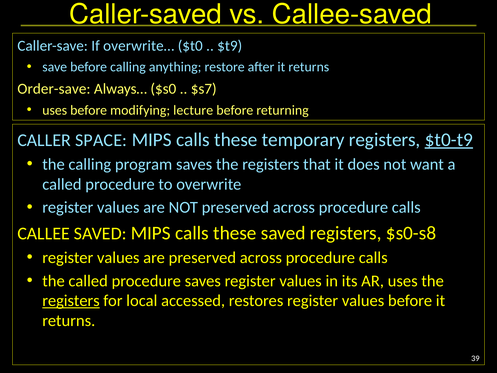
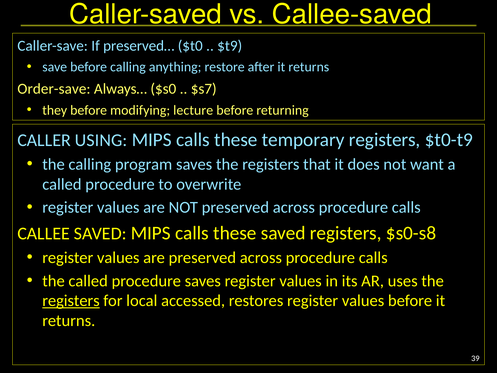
overwrite…: overwrite… -> preserved…
uses at (55, 110): uses -> they
SPACE: SPACE -> USING
$t0-t9 underline: present -> none
